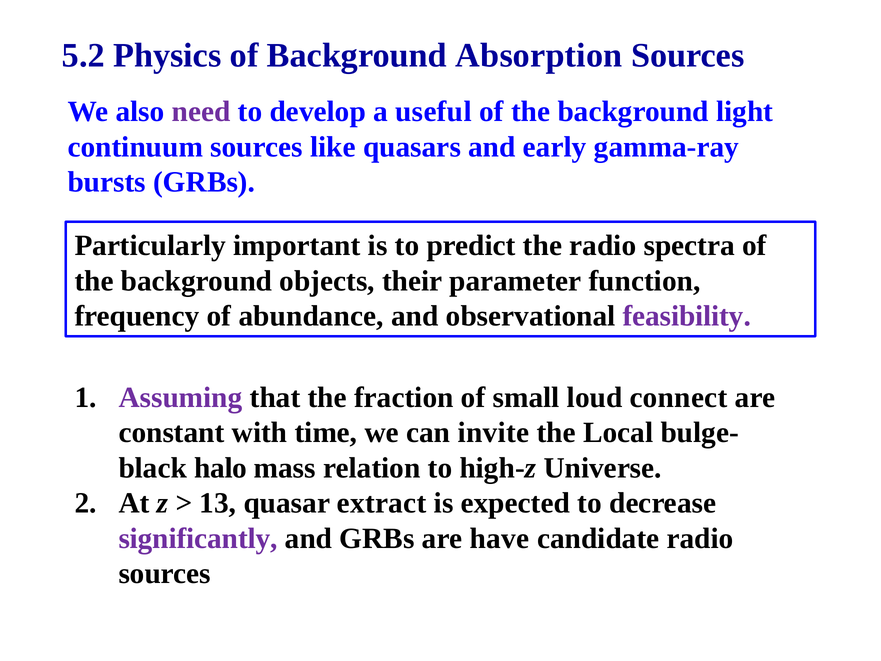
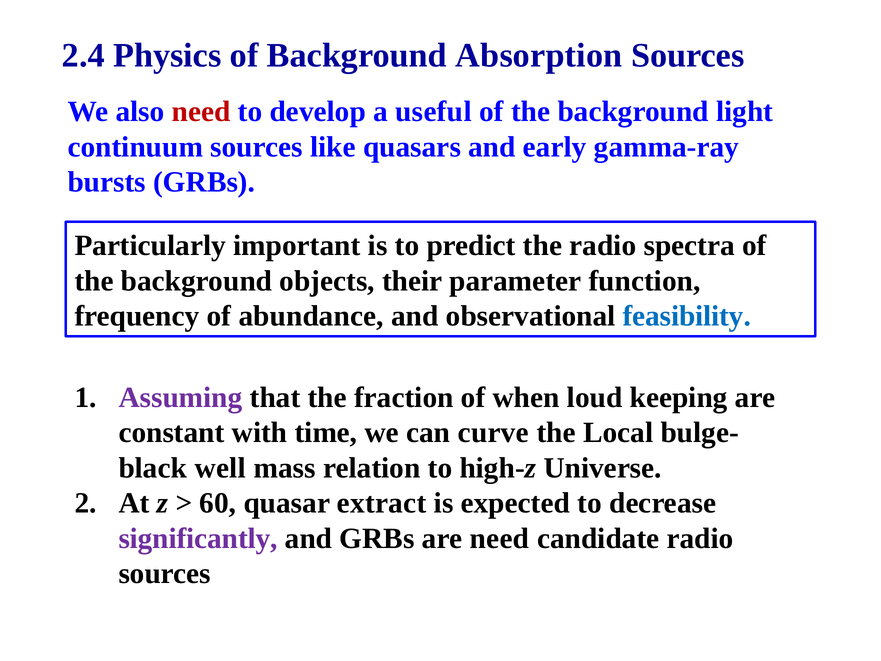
5.2: 5.2 -> 2.4
need at (201, 112) colour: purple -> red
feasibility colour: purple -> blue
small: small -> when
connect: connect -> keeping
invite: invite -> curve
halo: halo -> well
13: 13 -> 60
are have: have -> need
